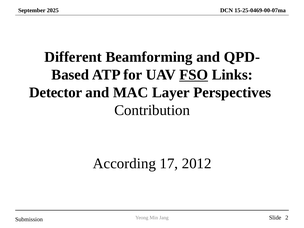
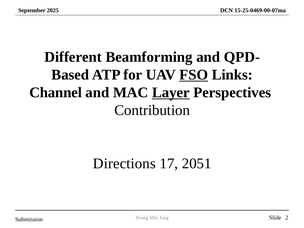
Detector: Detector -> Channel
Layer underline: none -> present
According: According -> Directions
2012: 2012 -> 2051
